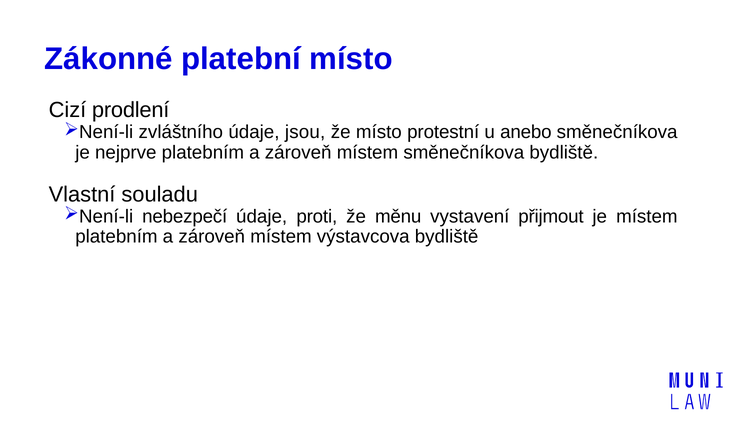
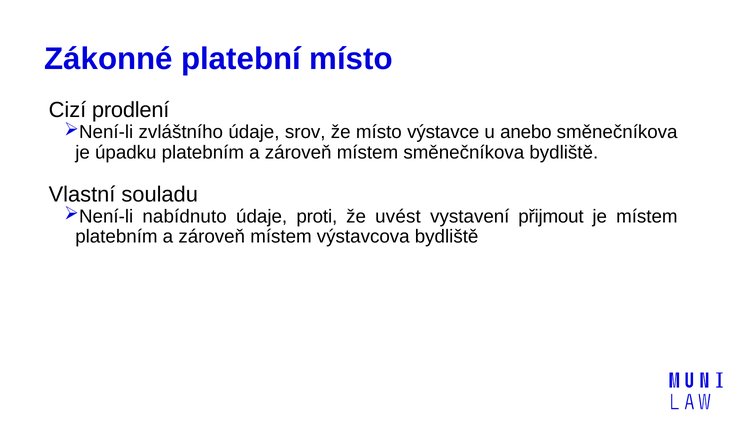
jsou: jsou -> srov
protestní: protestní -> výstavce
nejprve: nejprve -> úpadku
nebezpečí: nebezpečí -> nabídnuto
měnu: měnu -> uvést
